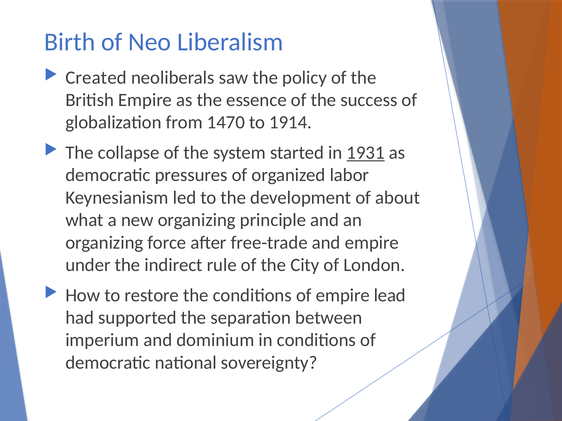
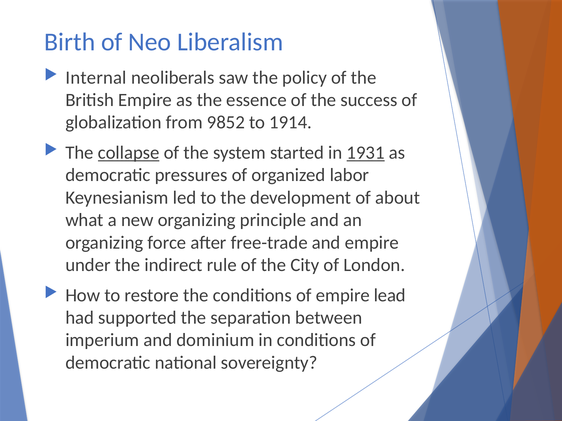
Created: Created -> Internal
1470: 1470 -> 9852
collapse underline: none -> present
